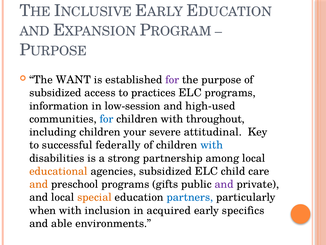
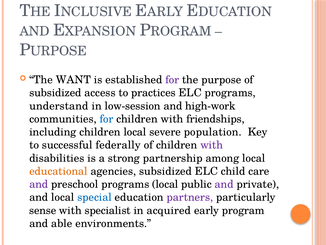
information: information -> understand
high-used: high-used -> high-work
throughout: throughout -> friendships
children your: your -> local
attitudinal: attitudinal -> population
with at (212, 145) colour: blue -> purple
and at (39, 184) colour: orange -> purple
programs gifts: gifts -> local
special colour: orange -> blue
partners colour: blue -> purple
when: when -> sense
inclusion: inclusion -> specialist
specifics: specifics -> program
